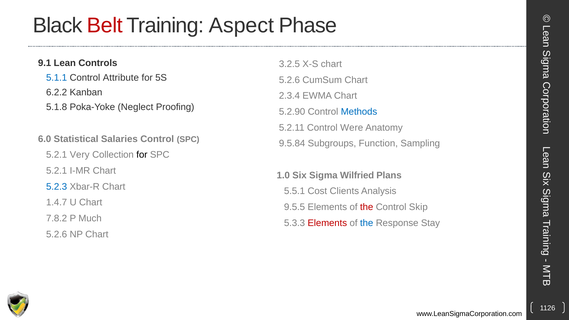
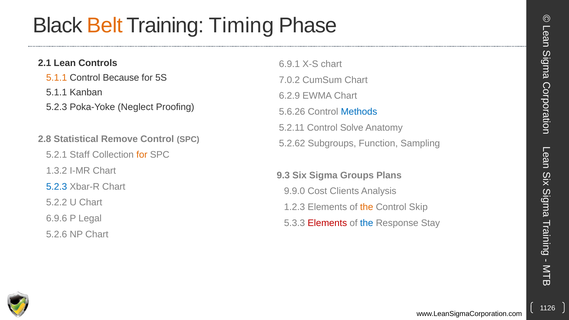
Belt colour: red -> orange
Aspect: Aspect -> Timing
9.1: 9.1 -> 2.1
3.2.5: 3.2.5 -> 6.9.1
5.1.1 at (57, 78) colour: blue -> orange
Attribute: Attribute -> Because
5.2.6 at (289, 80): 5.2.6 -> 7.0.2
6.2.2 at (57, 92): 6.2.2 -> 5.1.1
2.3.4: 2.3.4 -> 6.2.9
5.1.8 at (57, 107): 5.1.8 -> 5.2.3
5.2.90: 5.2.90 -> 5.6.26
Were: Were -> Solve
6.0: 6.0 -> 2.8
Salaries: Salaries -> Remove
9.5.84: 9.5.84 -> 5.2.62
Very: Very -> Staff
for at (142, 155) colour: black -> orange
5.2.1 at (57, 171): 5.2.1 -> 1.3.2
1.0: 1.0 -> 9.3
Wilfried: Wilfried -> Groups
5.5.1: 5.5.1 -> 9.9.0
1.4.7: 1.4.7 -> 5.2.2
9.5.5: 9.5.5 -> 1.2.3
the at (367, 207) colour: red -> orange
7.8.2: 7.8.2 -> 6.9.6
Much: Much -> Legal
